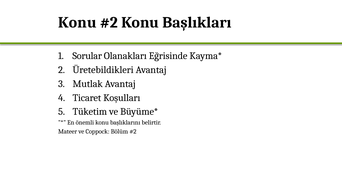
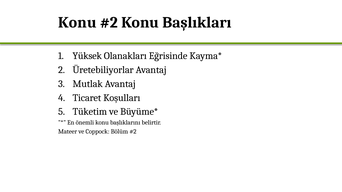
Sorular: Sorular -> Yüksek
Üretebildikleri: Üretebildikleri -> Üretebiliyorlar
